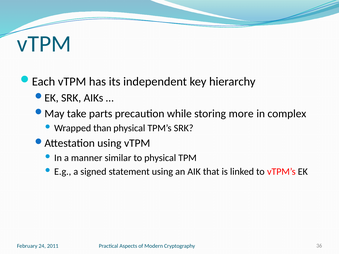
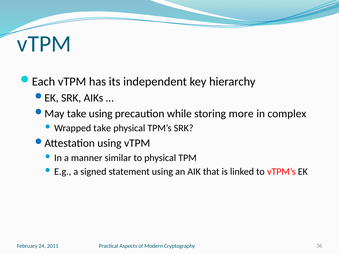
take parts: parts -> using
Wrapped than: than -> take
